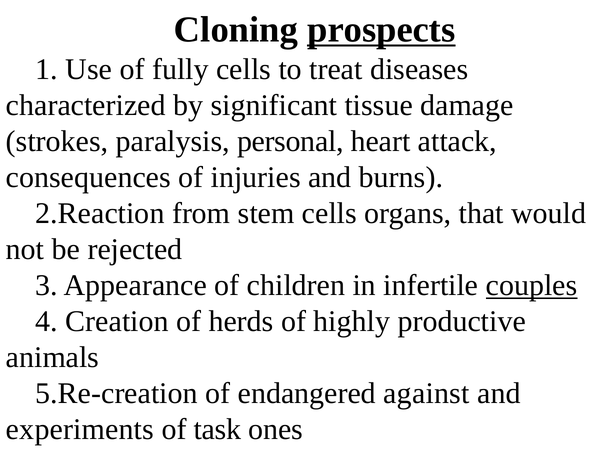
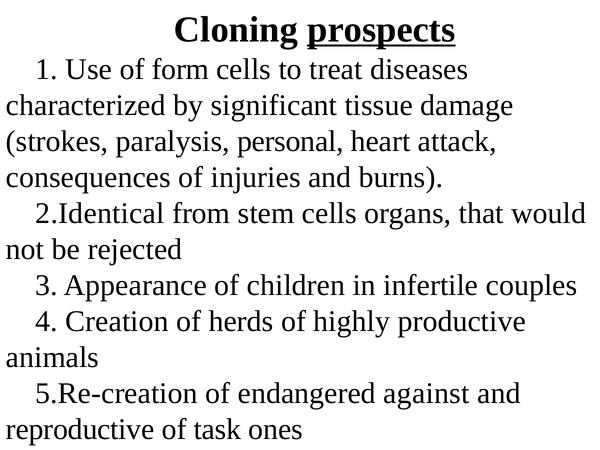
fully: fully -> form
2.Reaction: 2.Reaction -> 2.Identical
couples underline: present -> none
experiments: experiments -> reproductive
